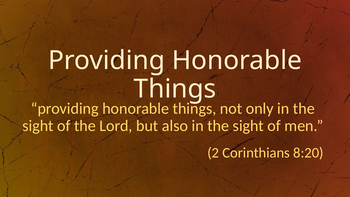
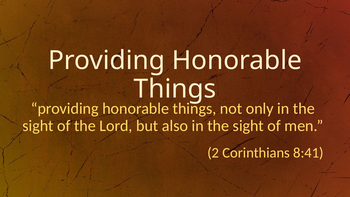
8:20: 8:20 -> 8:41
